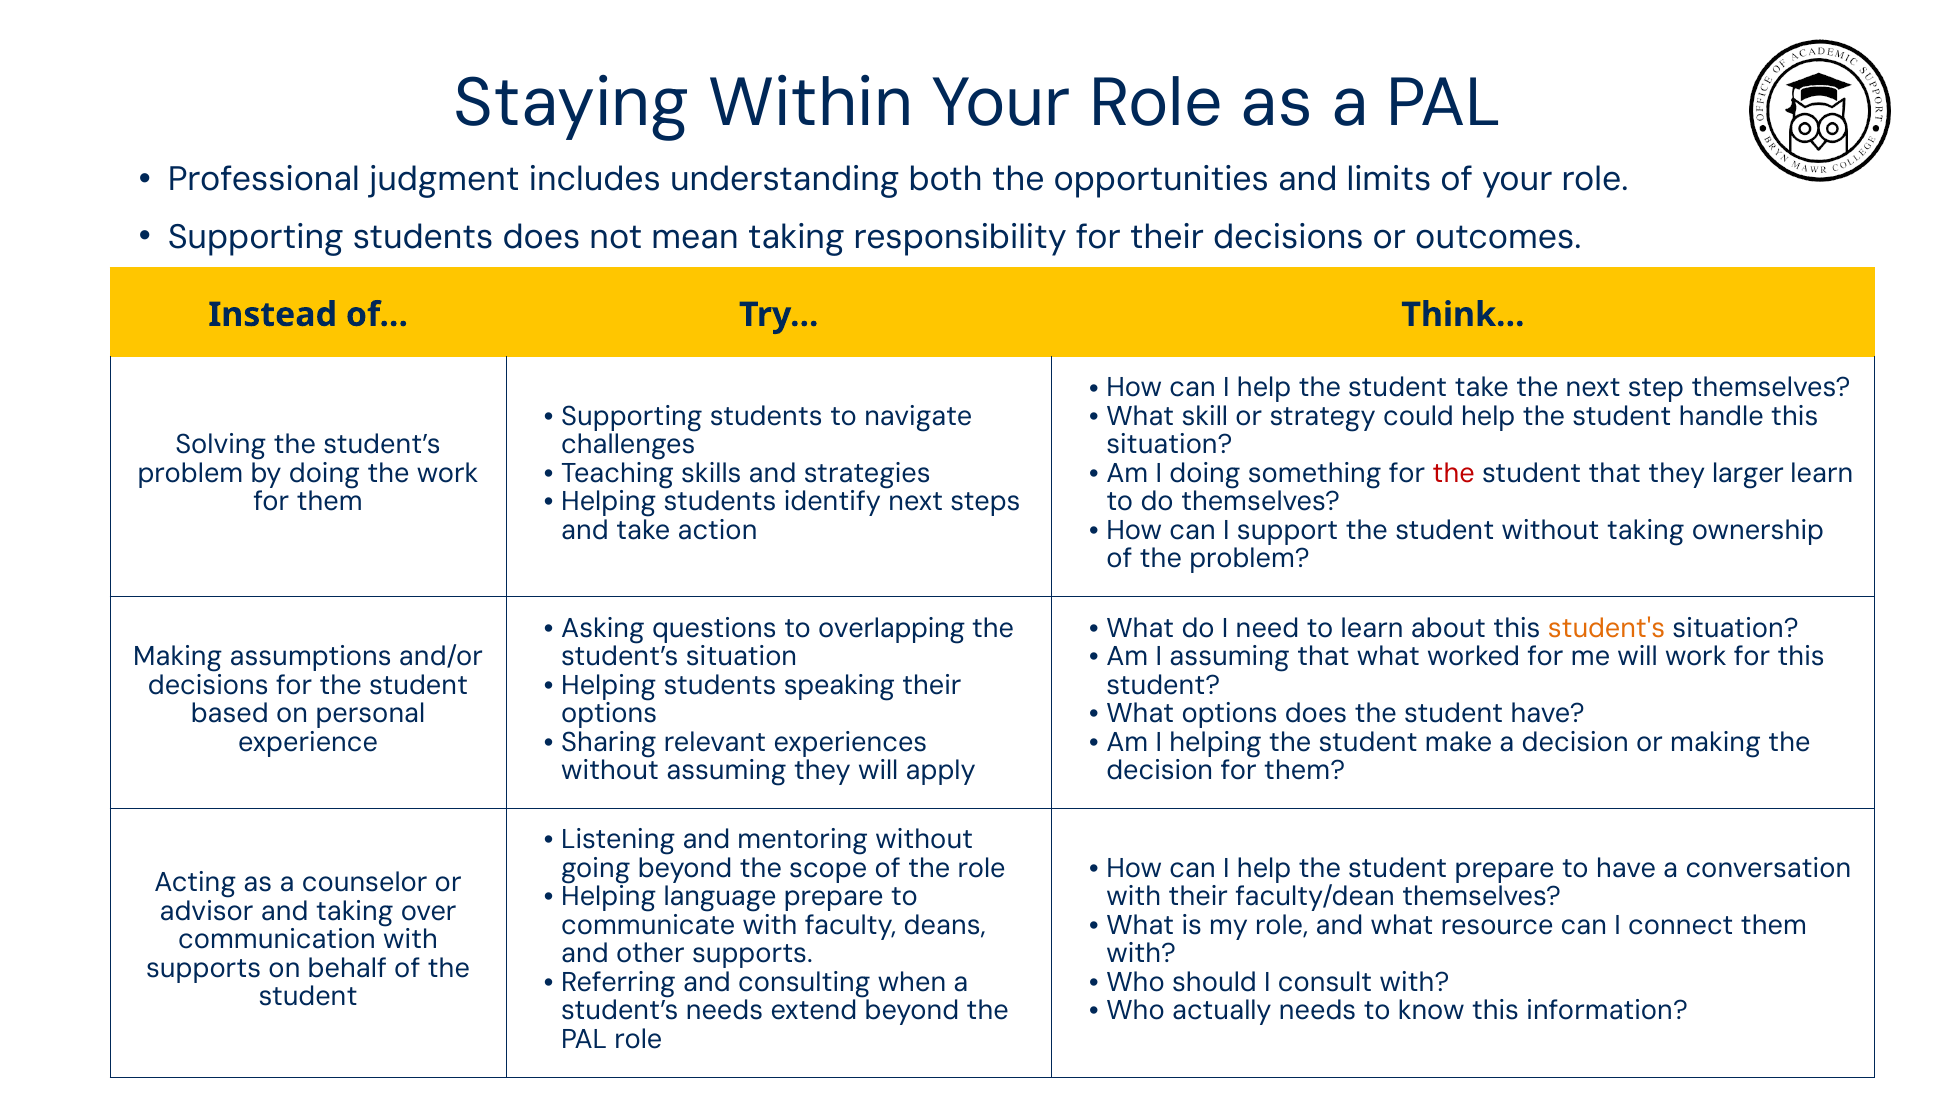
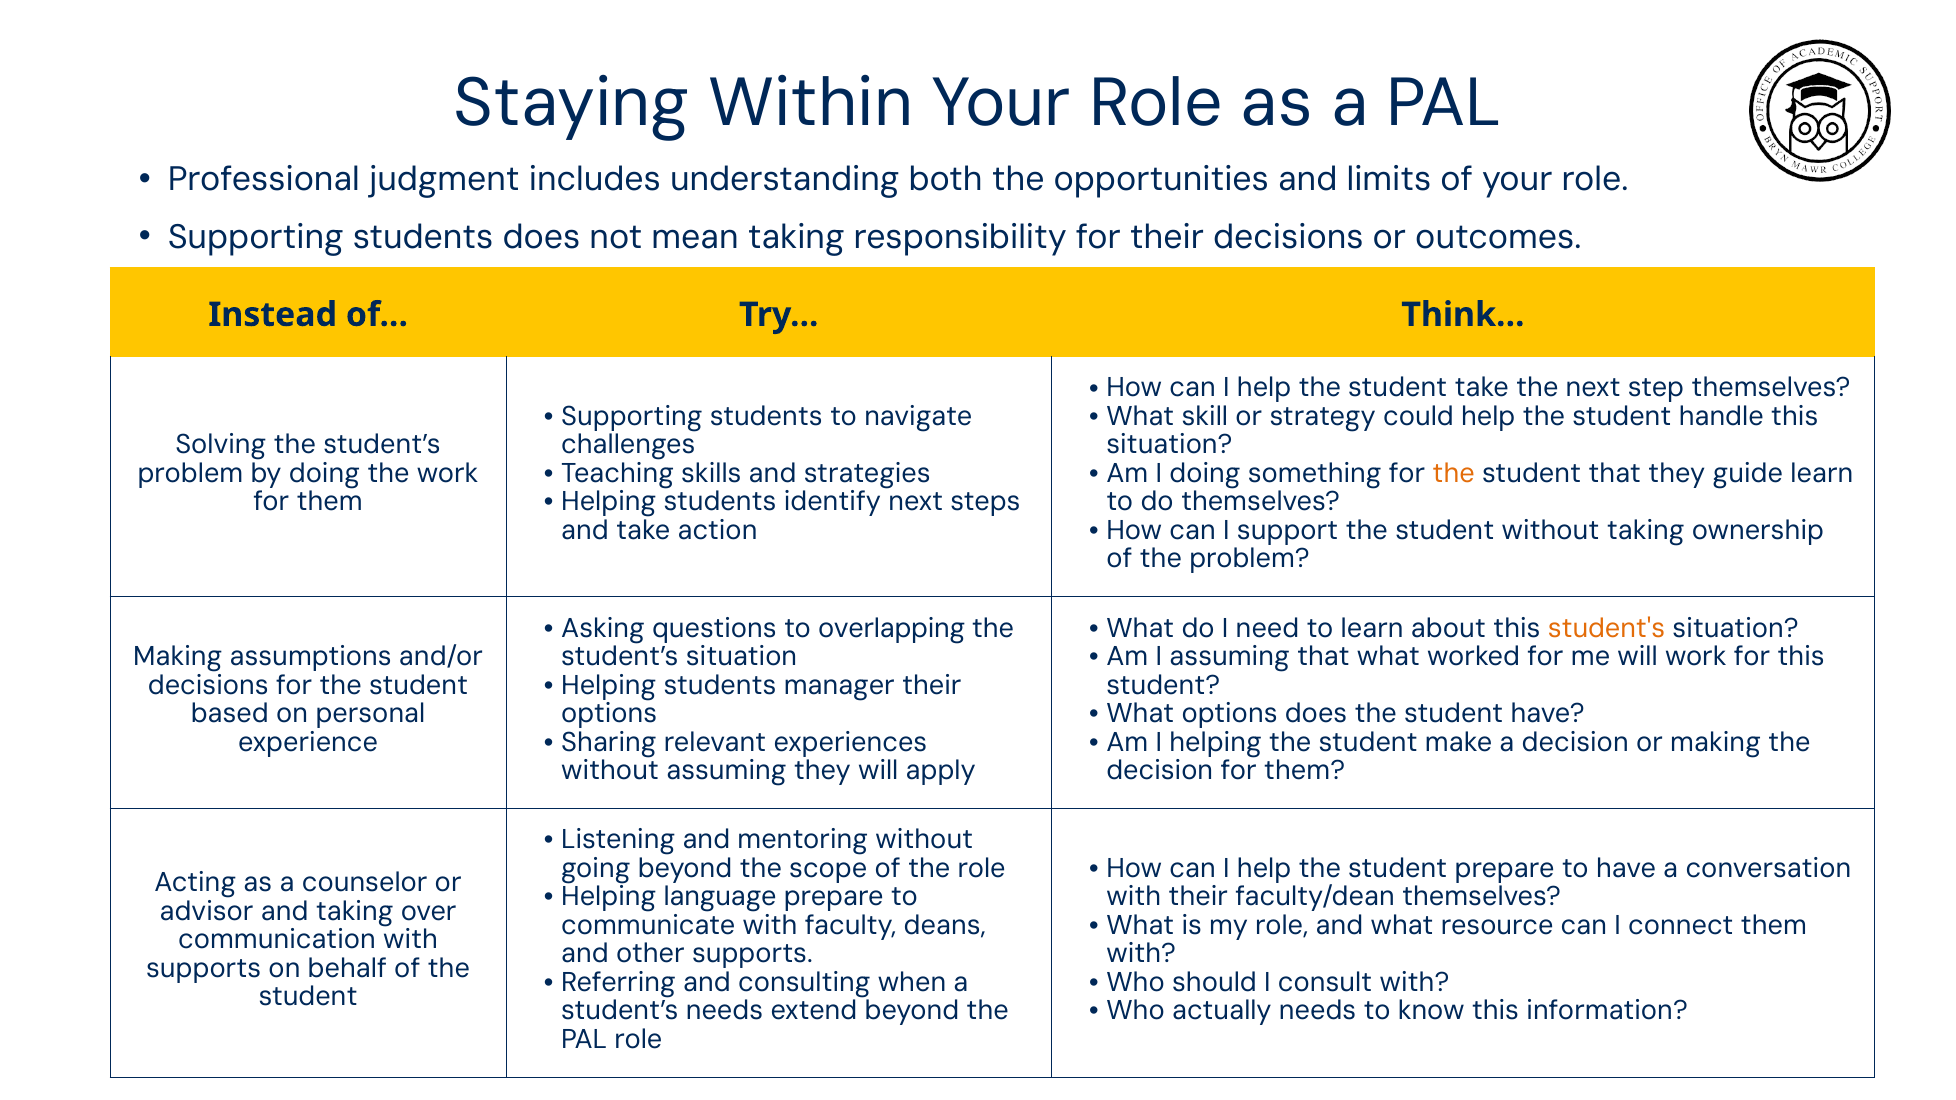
the at (1454, 474) colour: red -> orange
larger: larger -> guide
speaking: speaking -> manager
